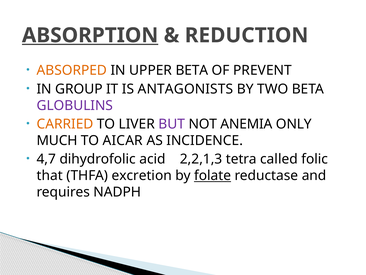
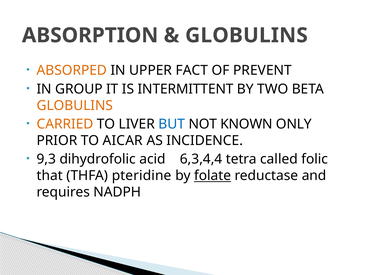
ABSORPTION underline: present -> none
REDUCTION at (247, 35): REDUCTION -> GLOBULINS
UPPER BETA: BETA -> FACT
ANTAGONISTS: ANTAGONISTS -> INTERMITTENT
GLOBULINS at (75, 105) colour: purple -> orange
BUT colour: purple -> blue
ANEMIA: ANEMIA -> KNOWN
MUCH: MUCH -> PRIOR
4,7: 4,7 -> 9,3
2,2,1,3: 2,2,1,3 -> 6,3,4,4
excretion: excretion -> pteridine
